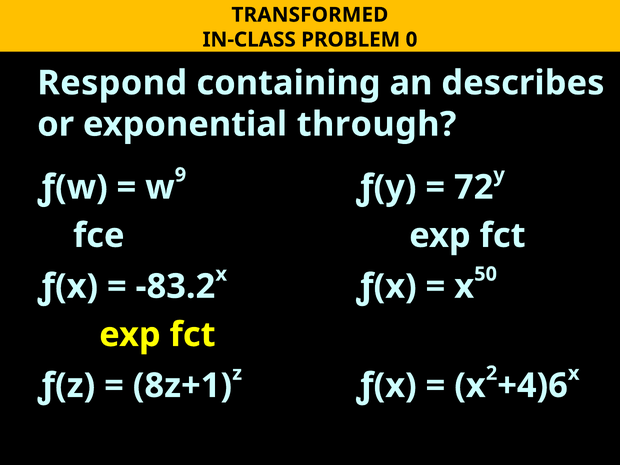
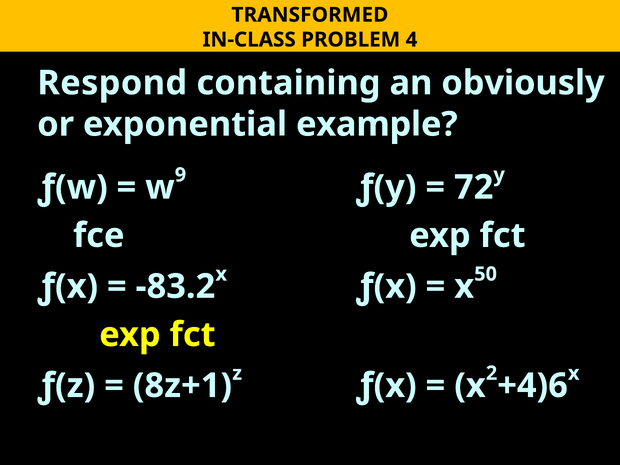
0: 0 -> 4
describes: describes -> obviously
through: through -> example
